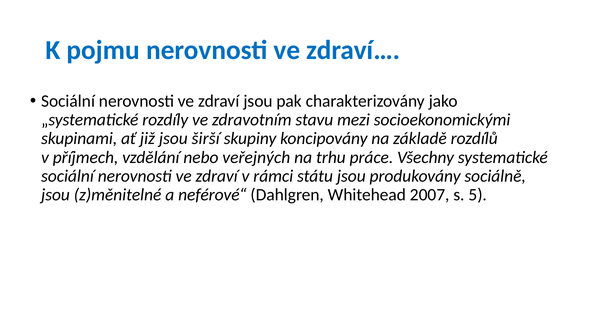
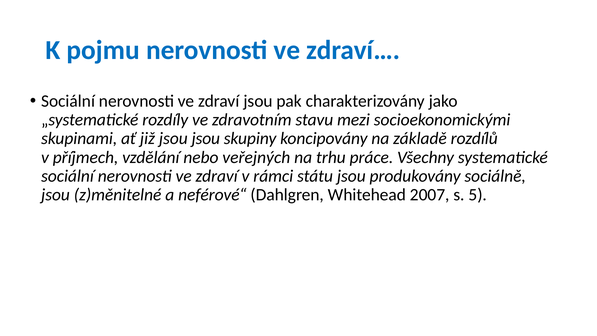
jsou širší: širší -> jsou
